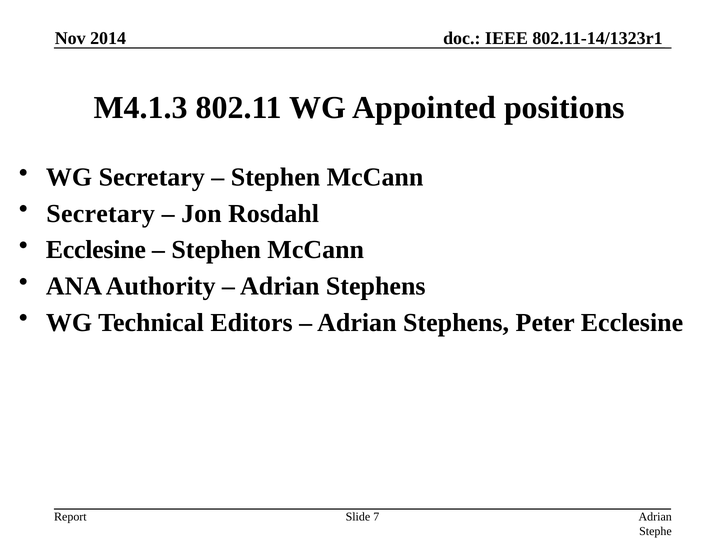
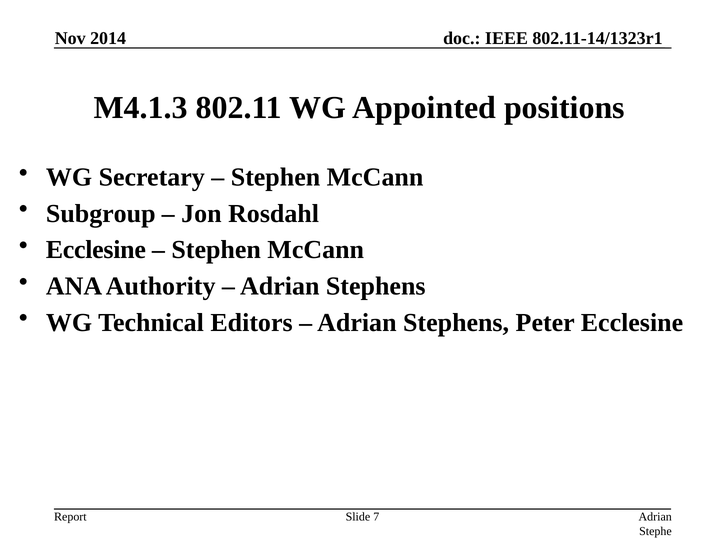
Secretary at (101, 214): Secretary -> Subgroup
